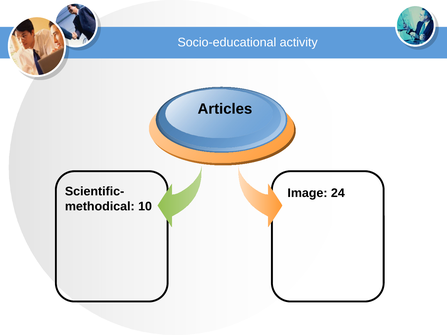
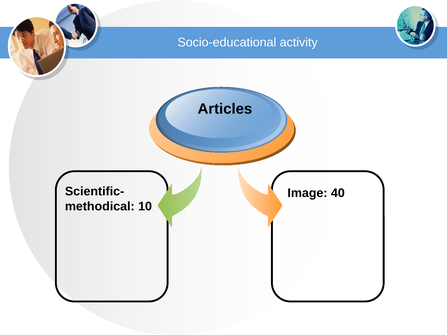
24: 24 -> 40
